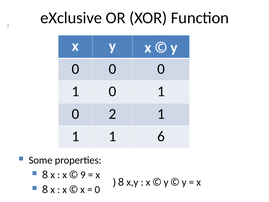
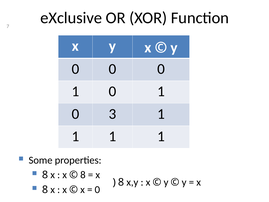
2: 2 -> 3
6 at (161, 136): 6 -> 1
9 at (83, 175): 9 -> 8
